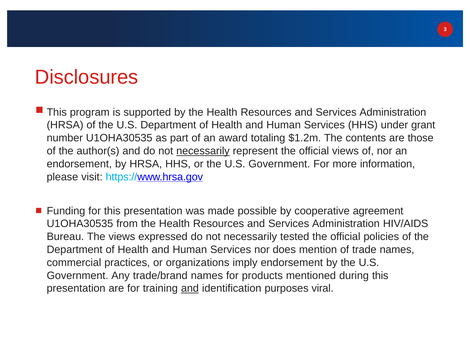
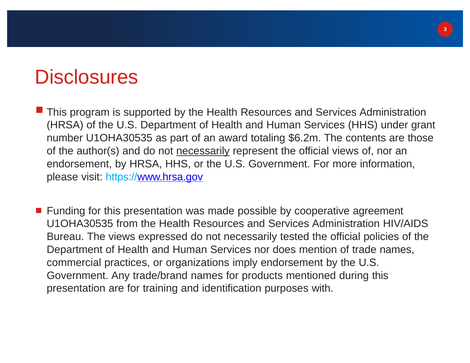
$1.2m: $1.2m -> $6.2m
and at (190, 289) underline: present -> none
viral: viral -> with
